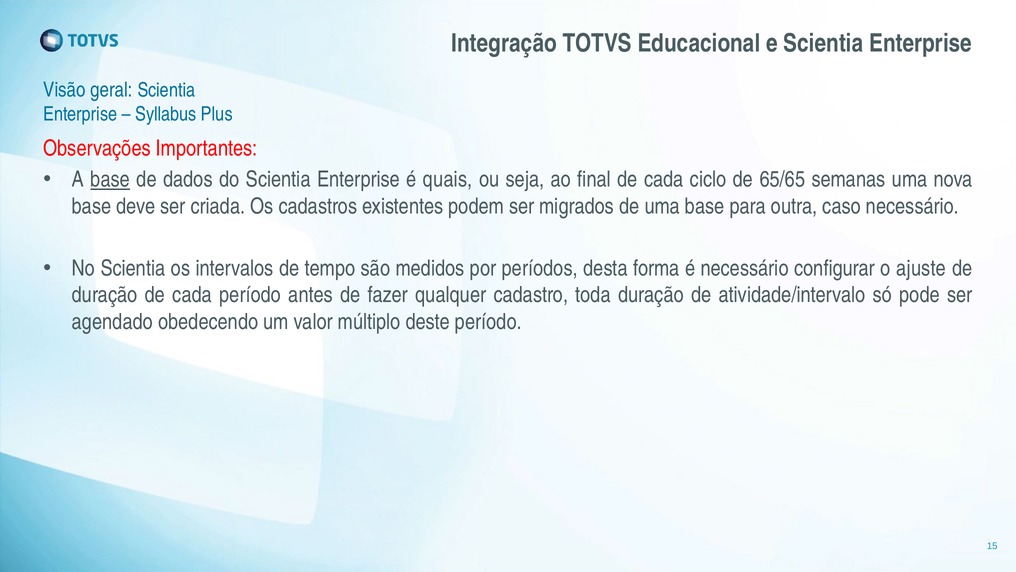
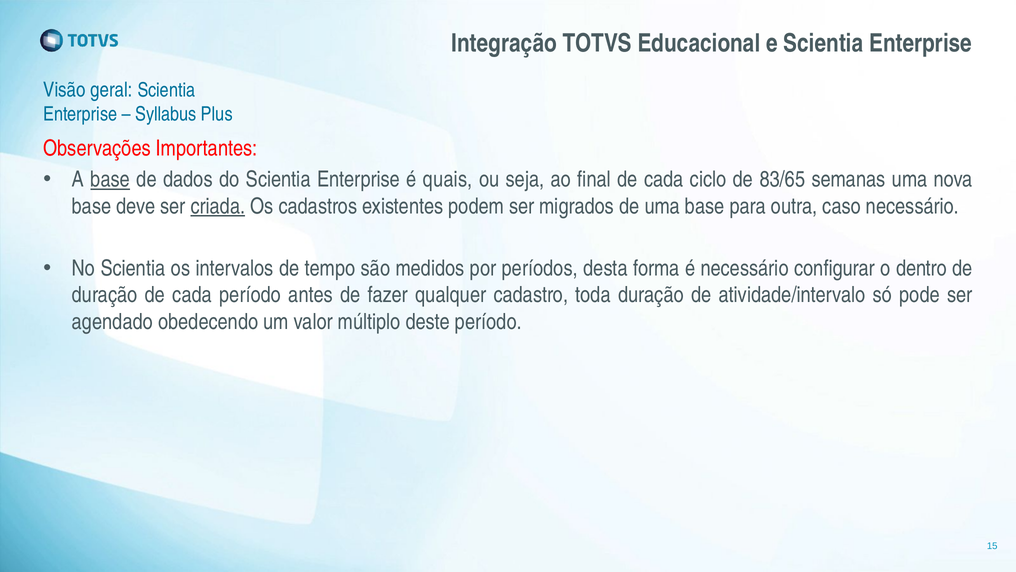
65/65: 65/65 -> 83/65
criada underline: none -> present
ajuste: ajuste -> dentro
